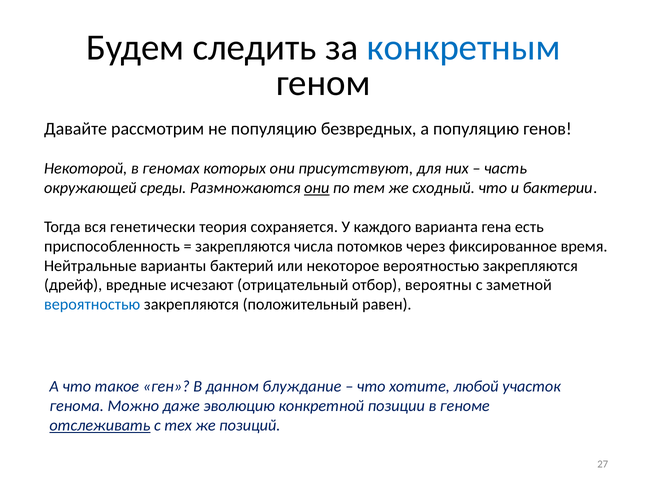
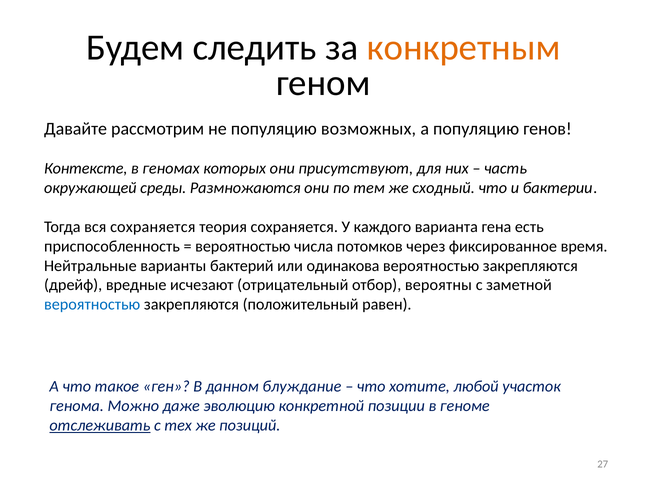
конкретным colour: blue -> orange
безвредных: безвредных -> возможных
Некоторой: Некоторой -> Контексте
они at (317, 188) underline: present -> none
вся генетически: генетически -> сохраняется
закрепляются at (243, 246): закрепляются -> вероятностью
некоторое: некоторое -> одинакова
